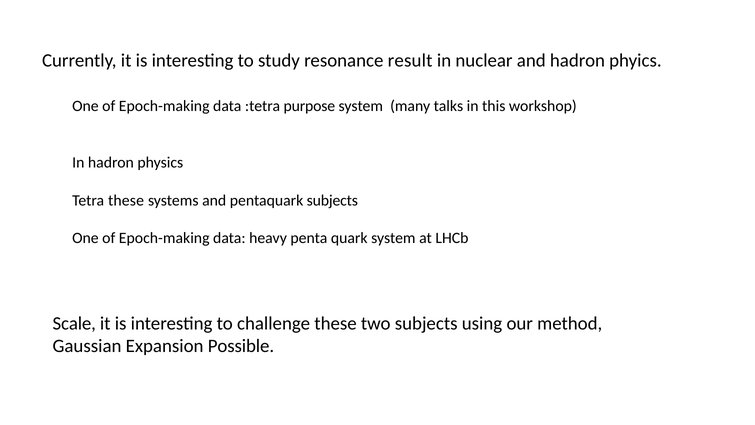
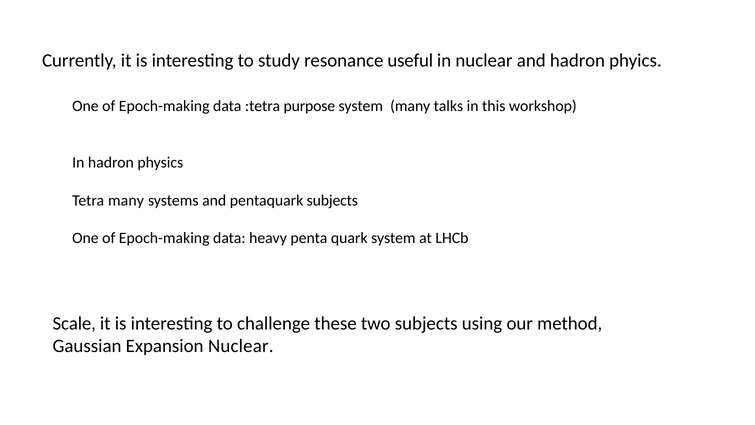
result: result -> useful
Tetra these: these -> many
Expansion Possible: Possible -> Nuclear
